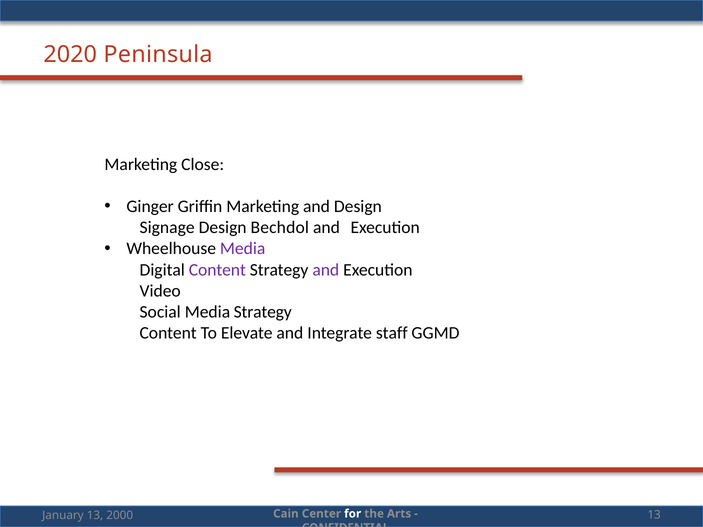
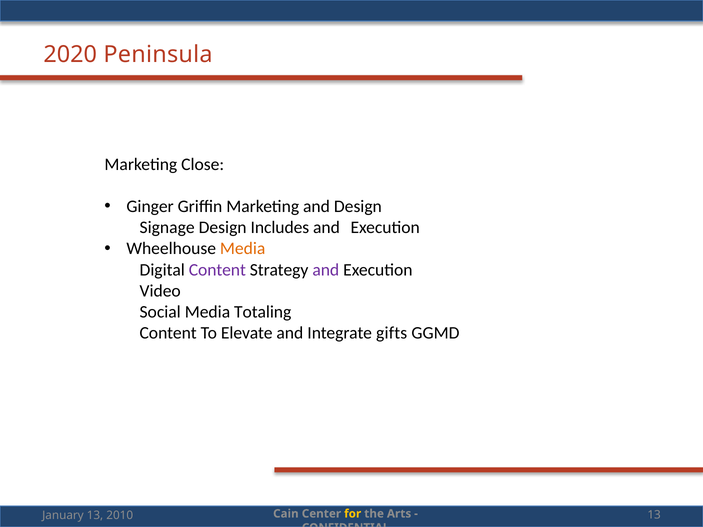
Bechdol: Bechdol -> Includes
Media at (243, 249) colour: purple -> orange
Media Strategy: Strategy -> Totaling
staff: staff -> gifts
2000: 2000 -> 2010
for colour: white -> yellow
